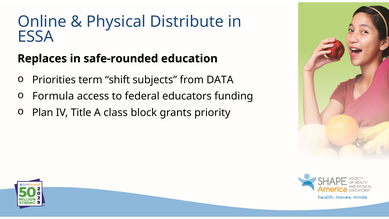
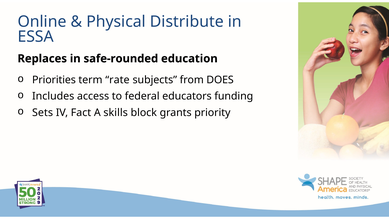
shift: shift -> rate
DATA: DATA -> DOES
Formula: Formula -> Includes
Plan: Plan -> Sets
Title: Title -> Fact
class: class -> skills
